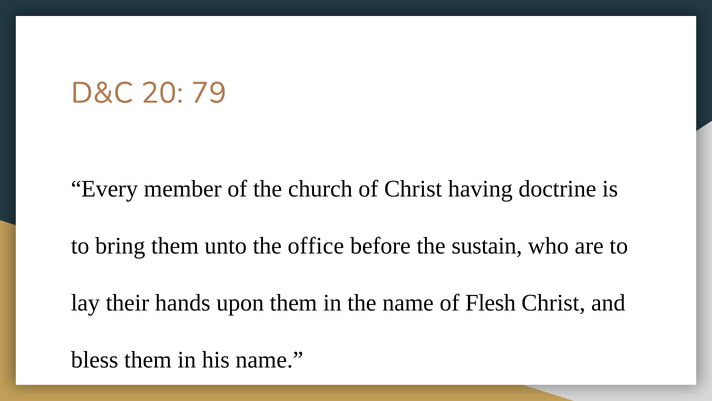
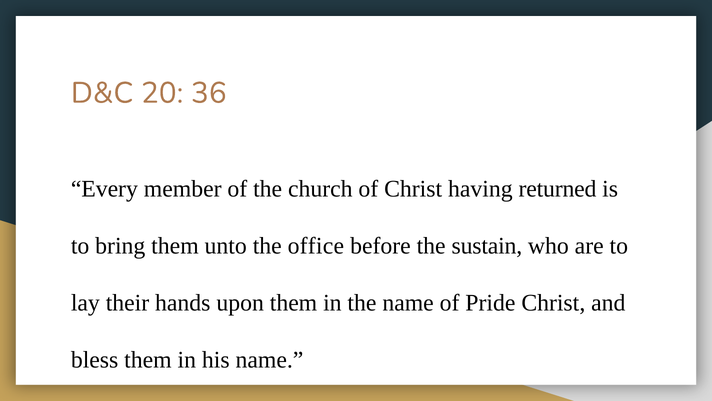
79: 79 -> 36
doctrine: doctrine -> returned
Flesh: Flesh -> Pride
